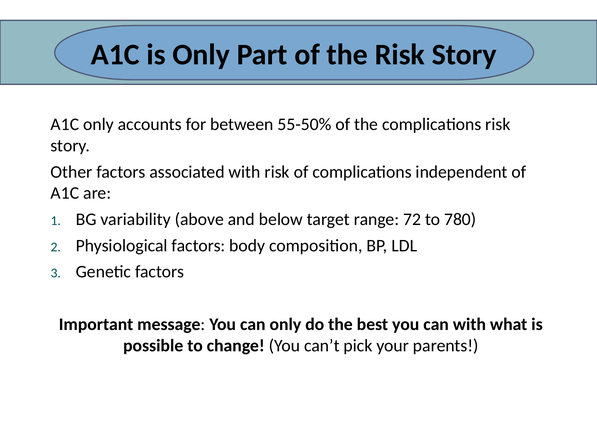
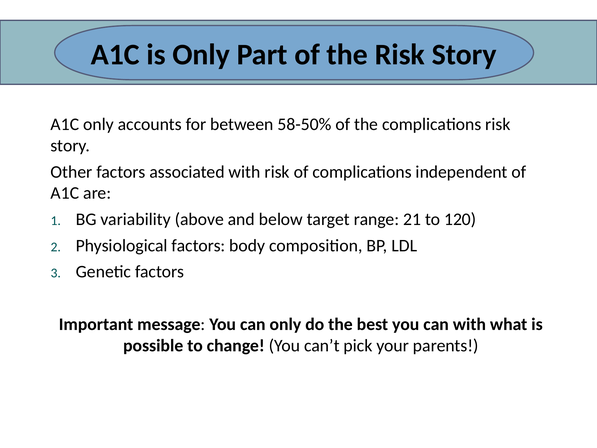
55-50%: 55-50% -> 58-50%
72: 72 -> 21
780: 780 -> 120
